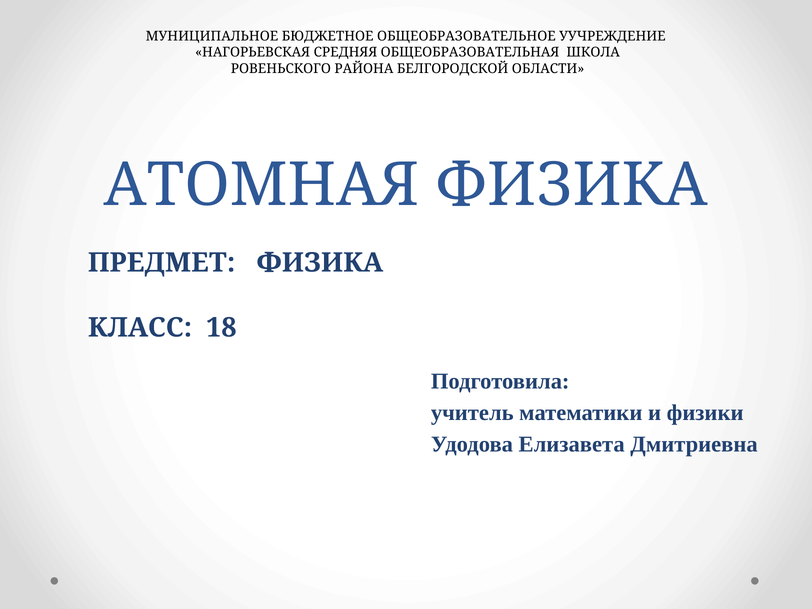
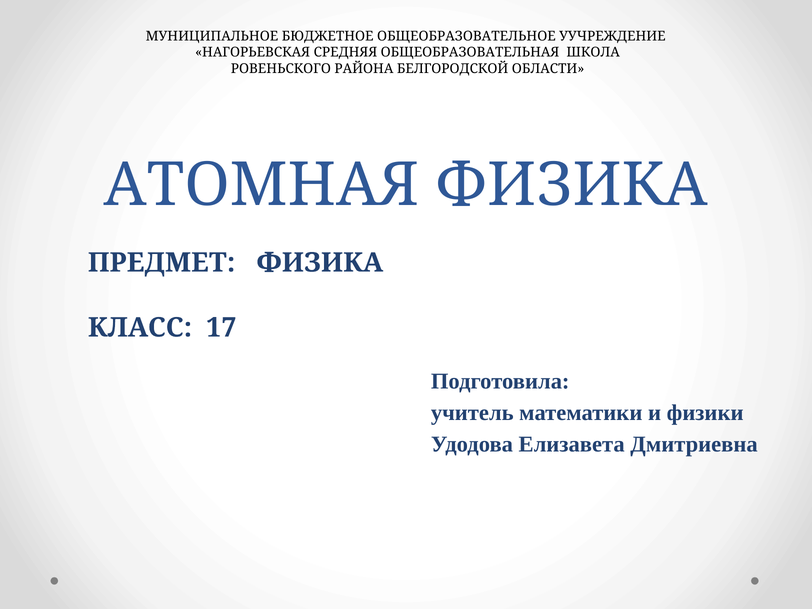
18: 18 -> 17
